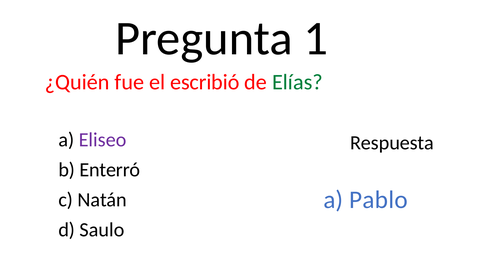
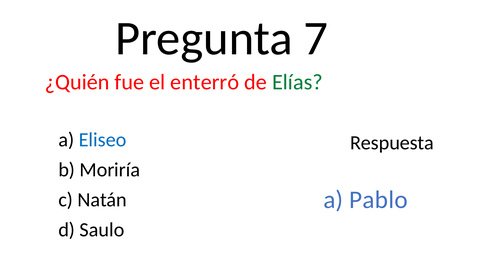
1: 1 -> 7
escribió: escribió -> enterró
Eliseo colour: purple -> blue
Enterró: Enterró -> Moriría
